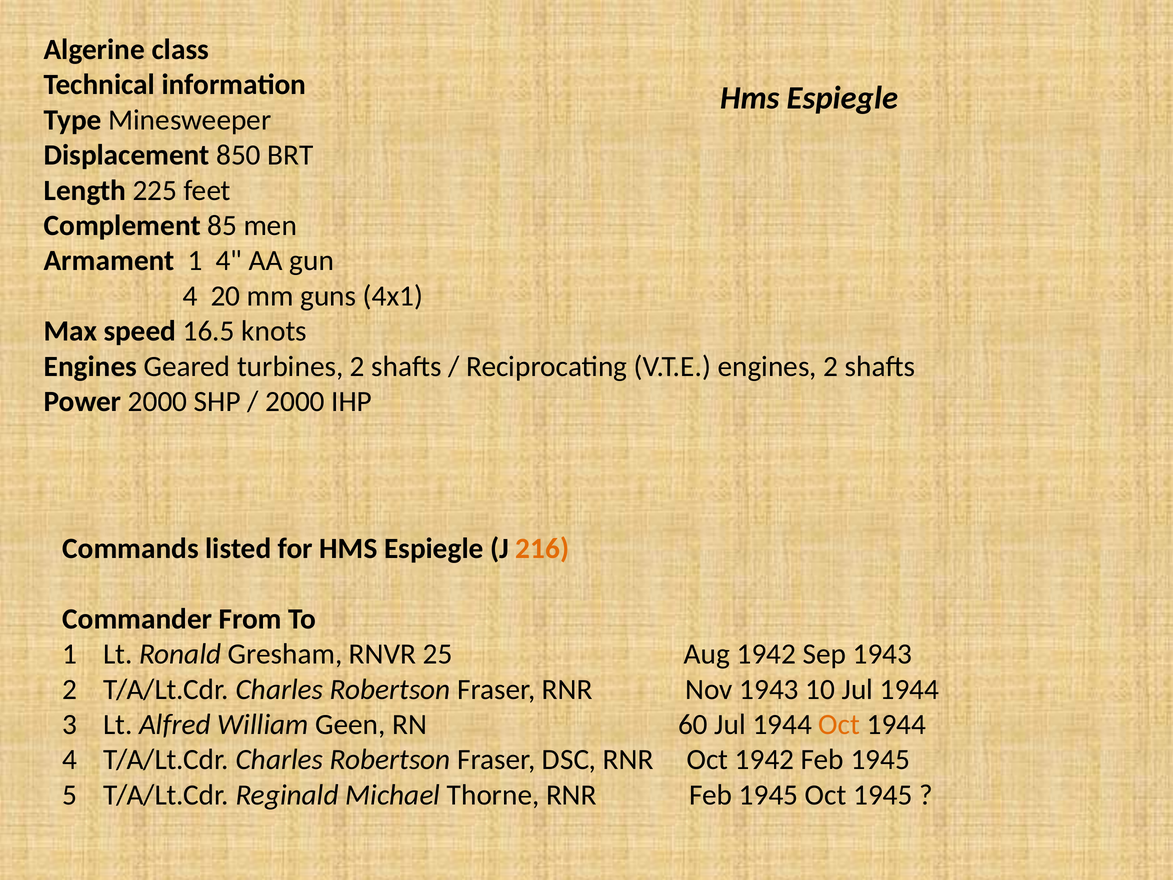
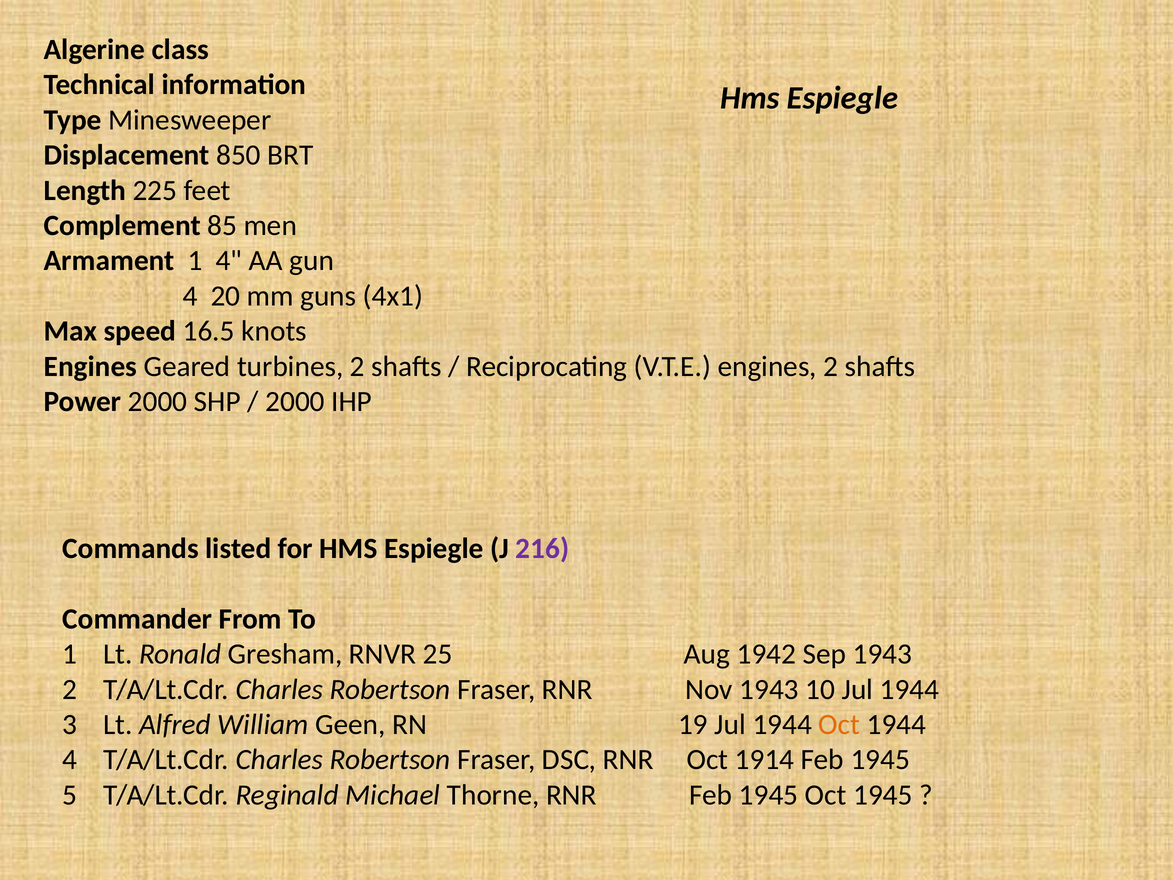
216 colour: orange -> purple
60: 60 -> 19
Oct 1942: 1942 -> 1914
